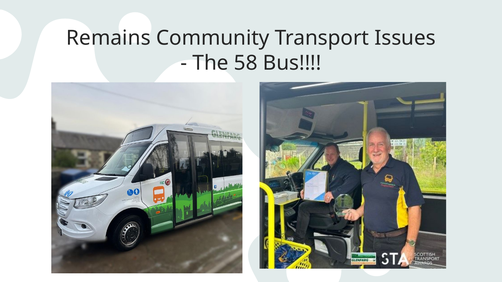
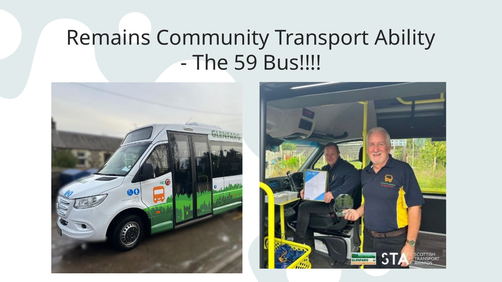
Issues: Issues -> Ability
58: 58 -> 59
